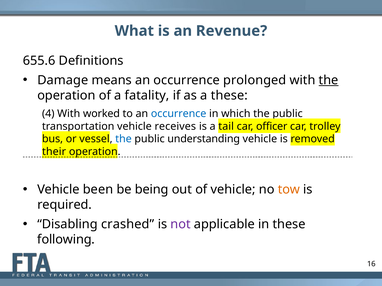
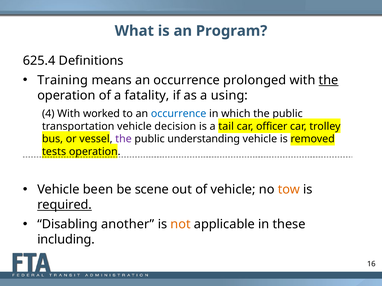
Revenue: Revenue -> Program
655.6: 655.6 -> 625.4
Damage: Damage -> Training
a these: these -> using
receives: receives -> decision
the at (123, 139) colour: blue -> purple
their: their -> tests
being: being -> scene
required underline: none -> present
crashed: crashed -> another
not colour: purple -> orange
following: following -> including
